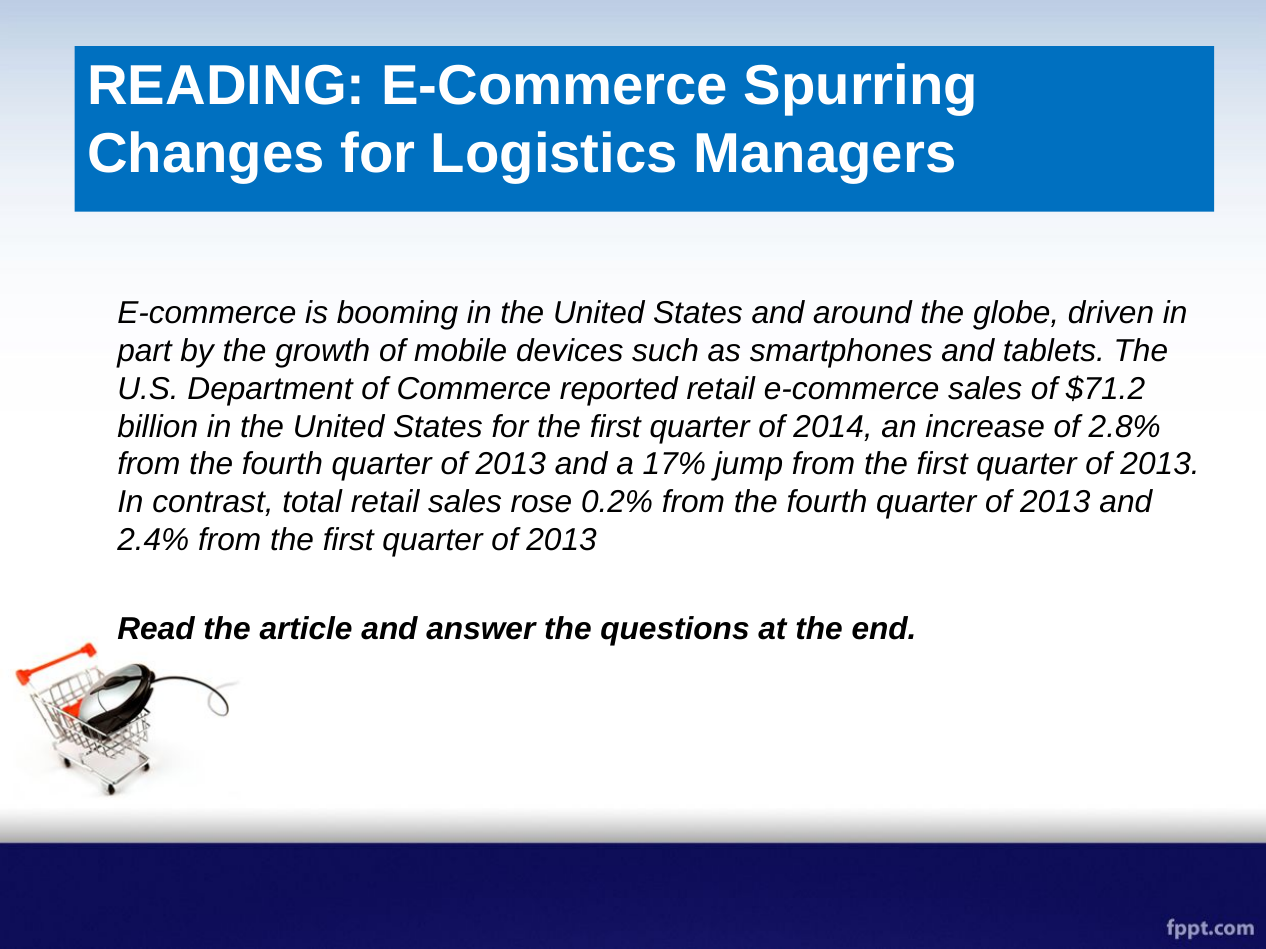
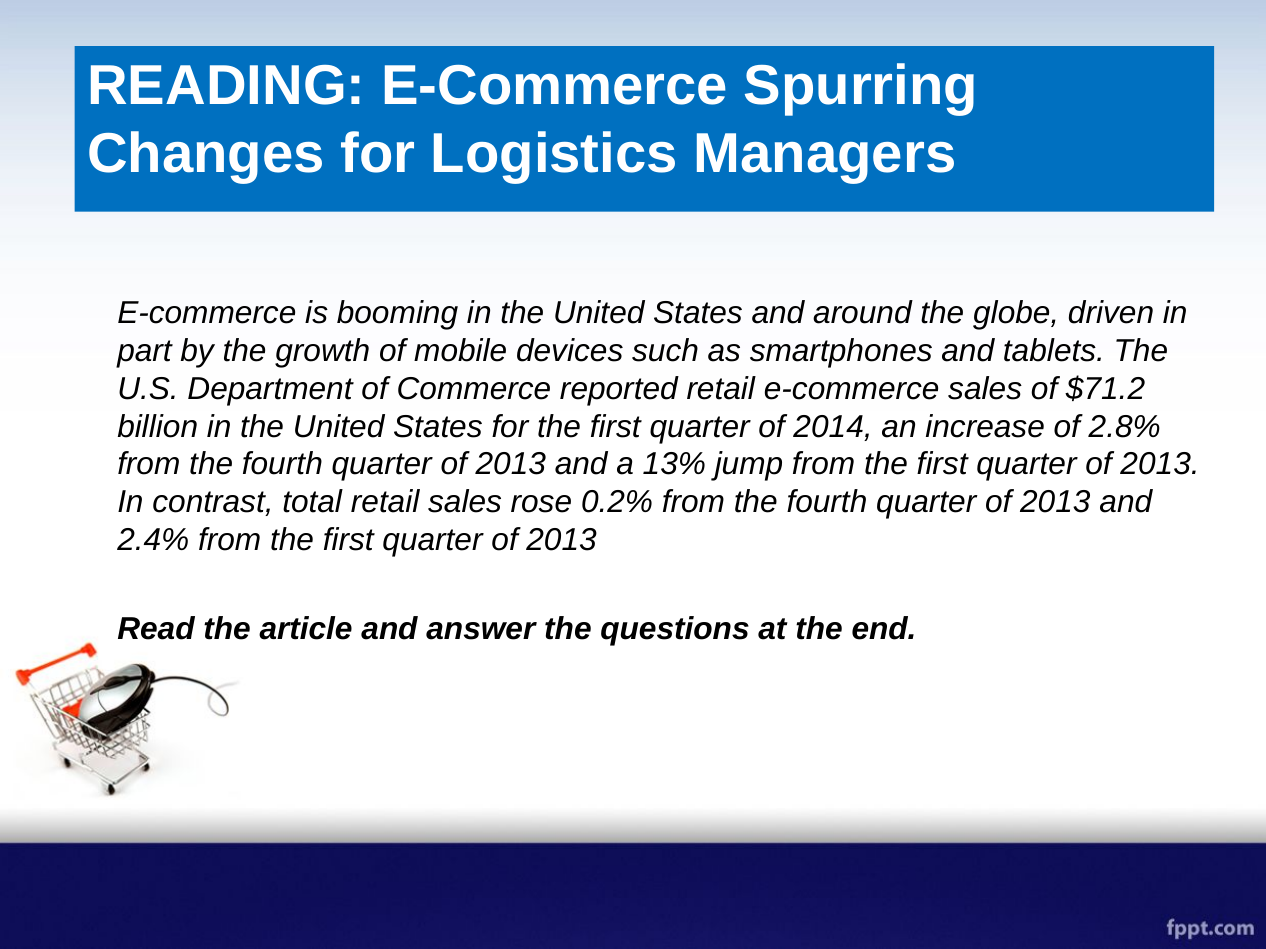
17%: 17% -> 13%
